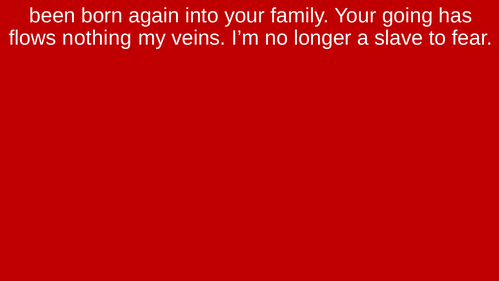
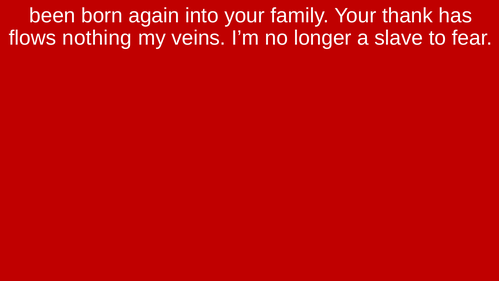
going: going -> thank
